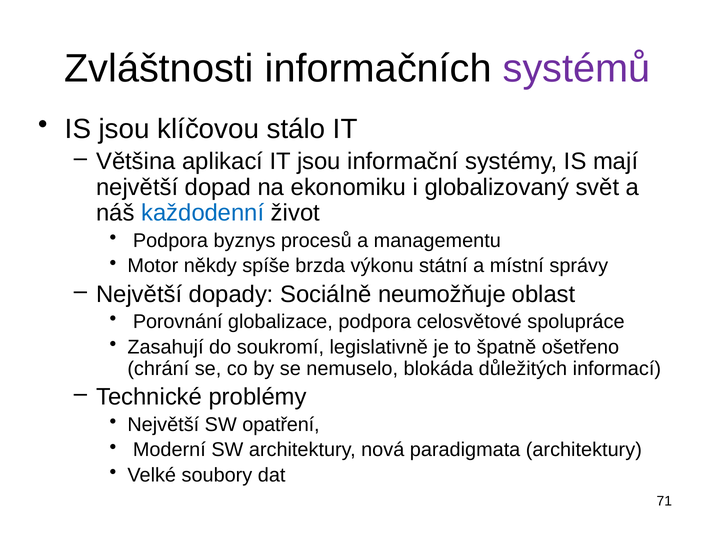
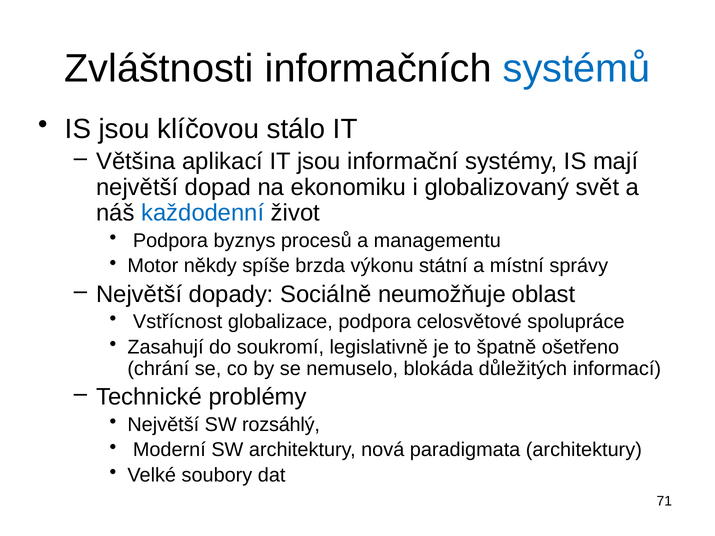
systémů colour: purple -> blue
Porovnání: Porovnání -> Vstřícnost
opatření: opatření -> rozsáhlý
